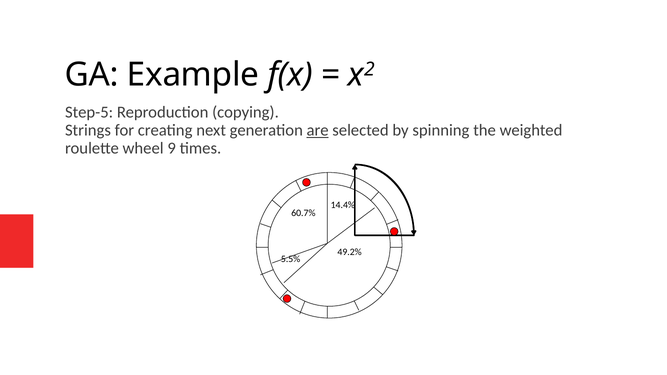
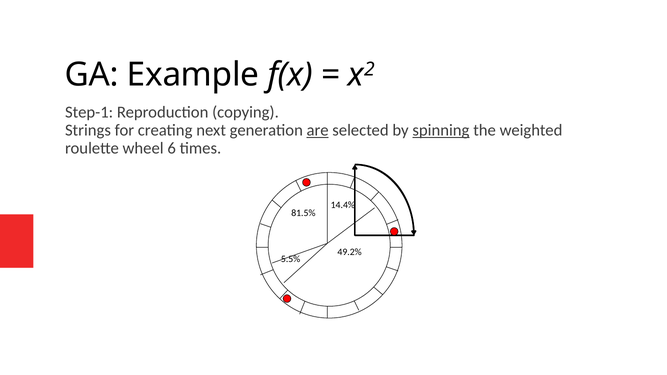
Step-5: Step-5 -> Step-1
spinning underline: none -> present
9: 9 -> 6
60.7%: 60.7% -> 81.5%
